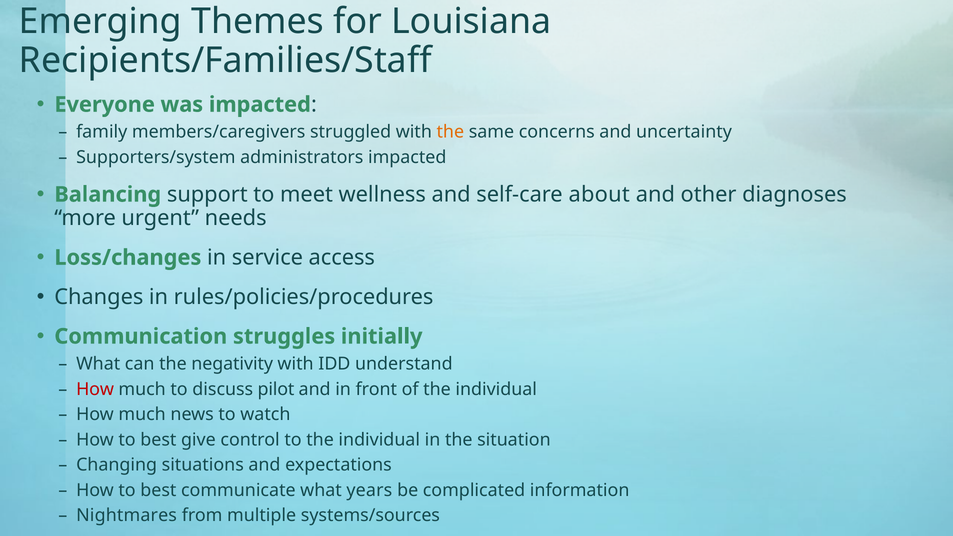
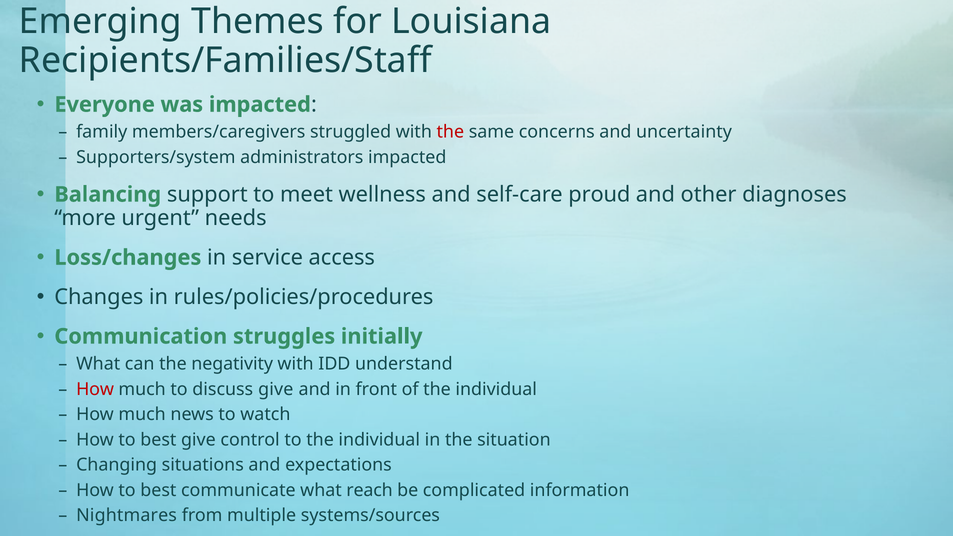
the at (450, 132) colour: orange -> red
about: about -> proud
discuss pilot: pilot -> give
years: years -> reach
